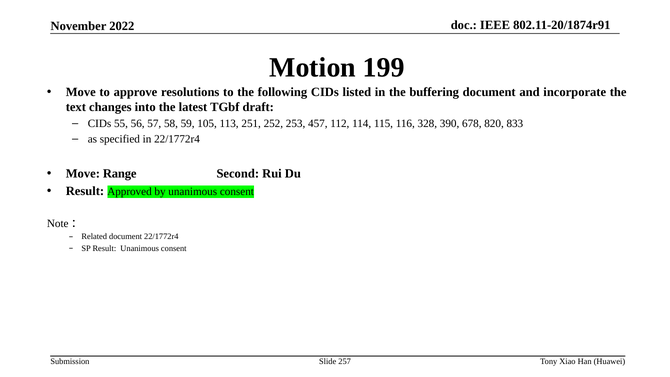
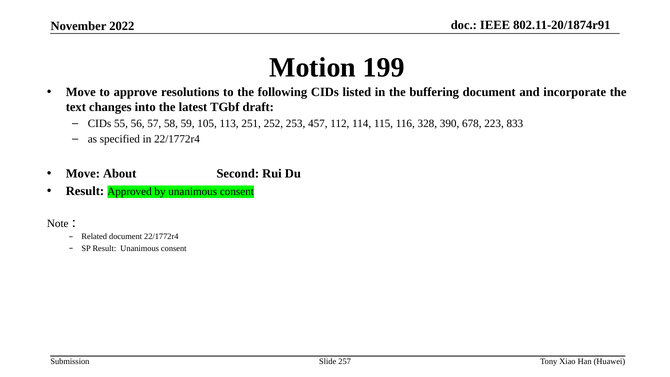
820: 820 -> 223
Range: Range -> About
